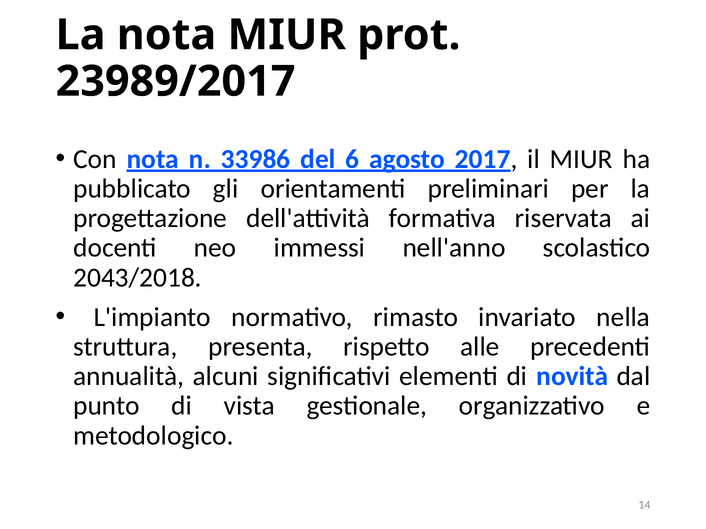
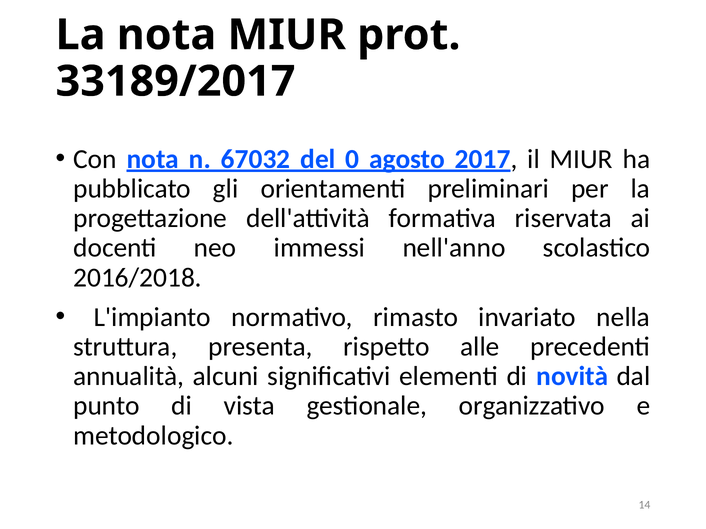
23989/2017: 23989/2017 -> 33189/2017
33986: 33986 -> 67032
6: 6 -> 0
2043/2018: 2043/2018 -> 2016/2018
